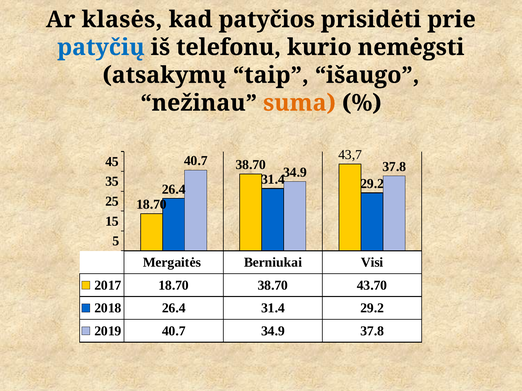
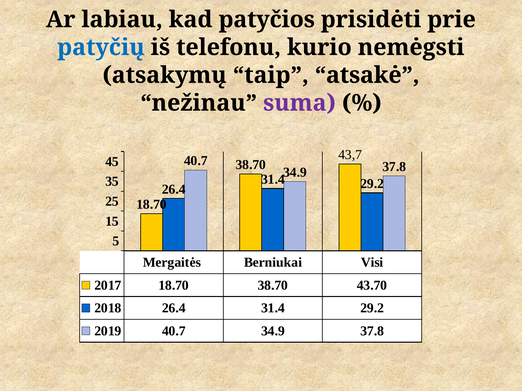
klasės: klasės -> labiau
išaugo: išaugo -> atsakė
suma colour: orange -> purple
